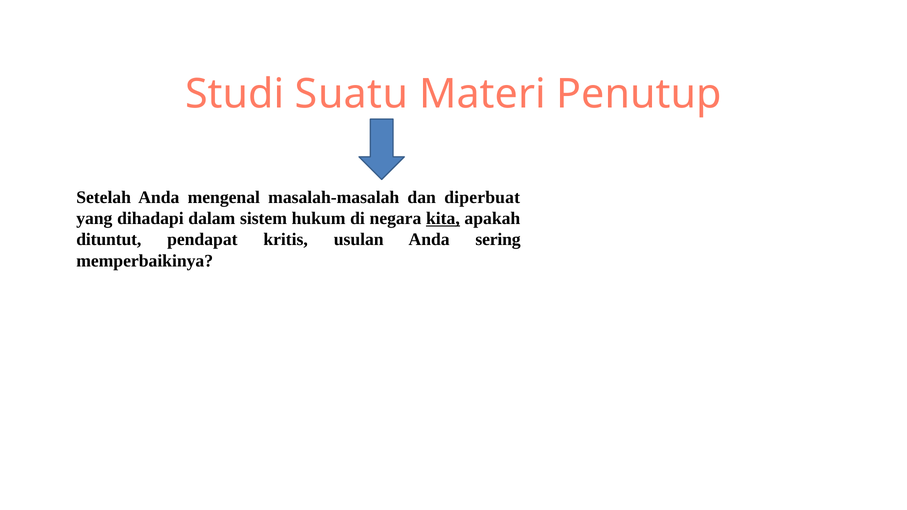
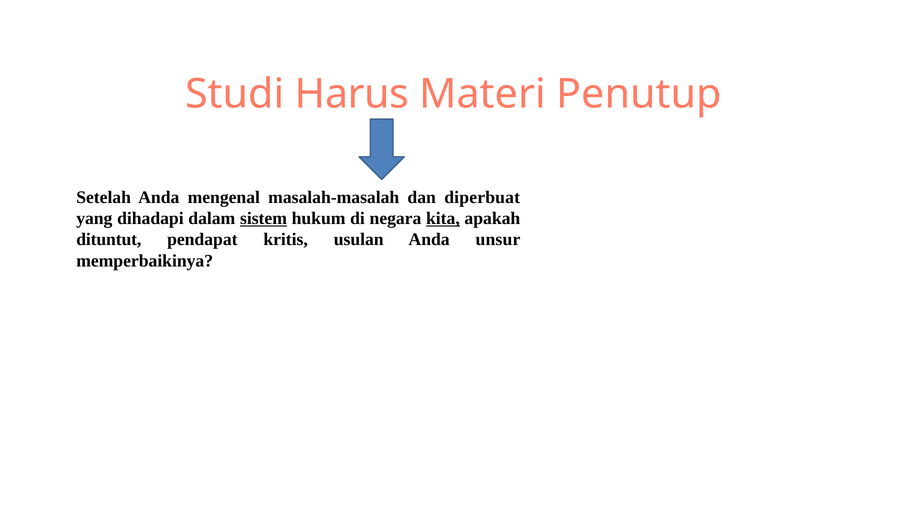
Suatu: Suatu -> Harus
sistem underline: none -> present
sering: sering -> unsur
